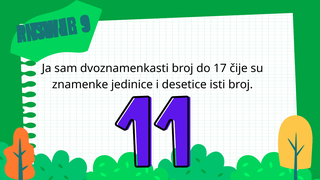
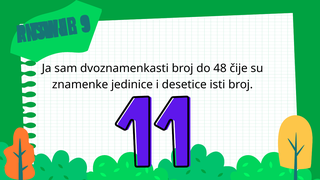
17: 17 -> 48
